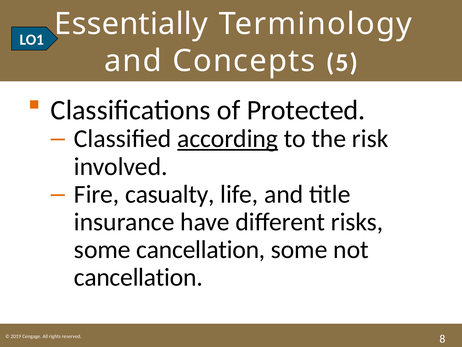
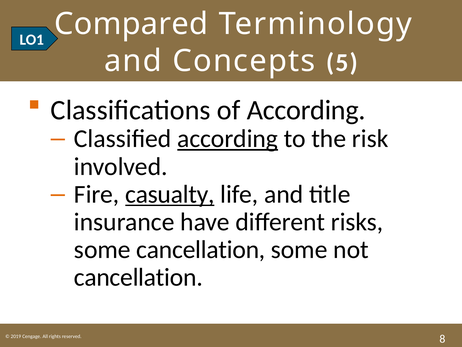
Essentially: Essentially -> Compared
of Protected: Protected -> According
casualty underline: none -> present
